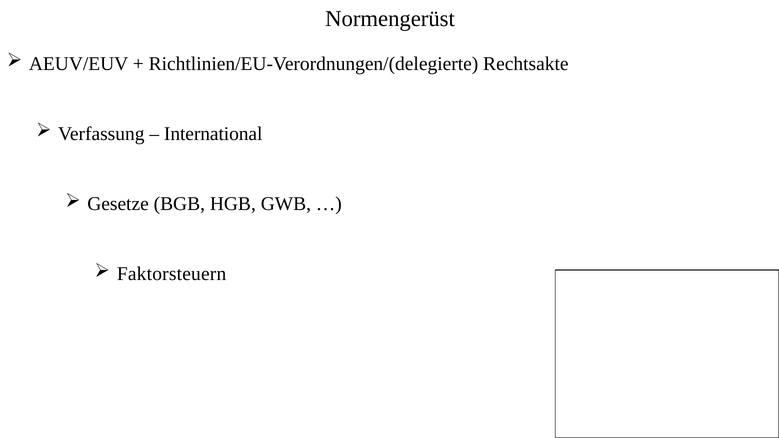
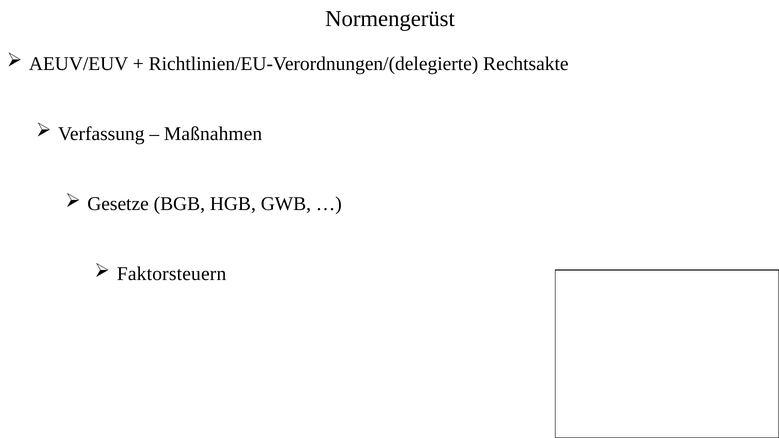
International: International -> Maßnahmen
